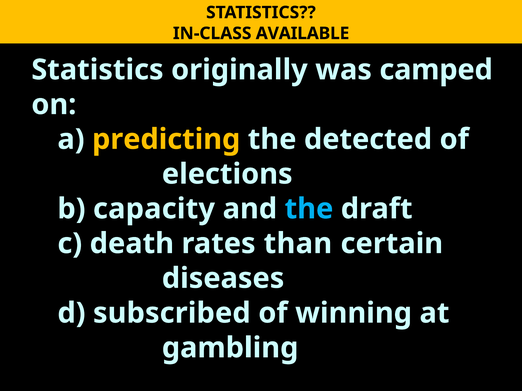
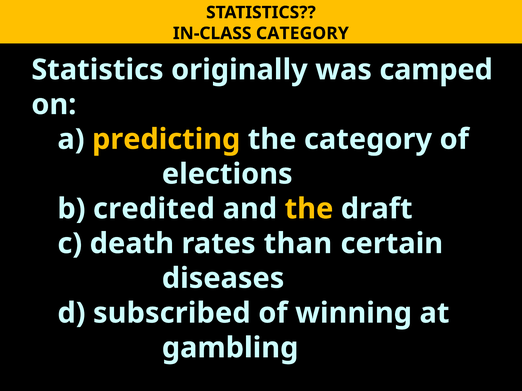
IN-CLASS AVAILABLE: AVAILABLE -> CATEGORY
the detected: detected -> category
capacity: capacity -> credited
the at (309, 209) colour: light blue -> yellow
